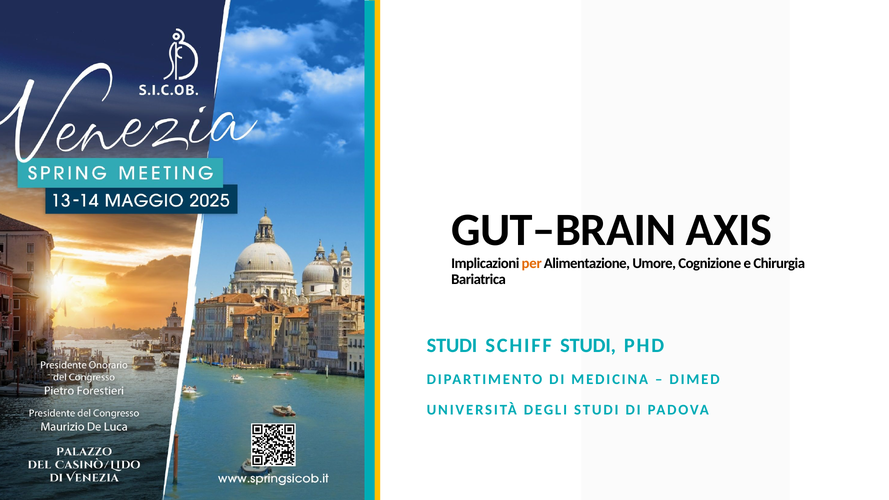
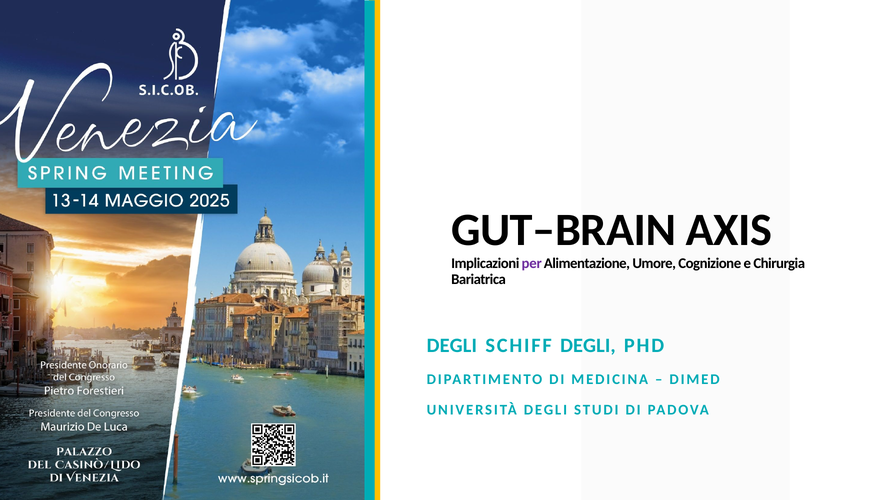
per colour: orange -> purple
STUDI at (452, 346): STUDI -> DEGLI
SCHIFF STUDI: STUDI -> DEGLI
